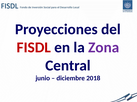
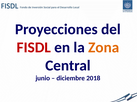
Zona colour: purple -> orange
